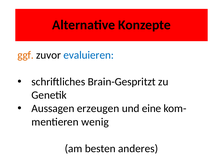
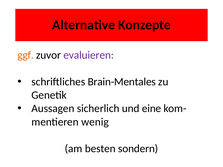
evaluieren colour: blue -> purple
Brain-Gespritzt: Brain-Gespritzt -> Brain-Mentales
erzeugen: erzeugen -> sicherlich
anderes: anderes -> sondern
